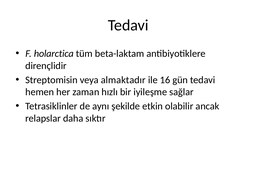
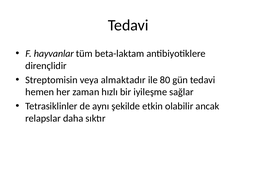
holarctica: holarctica -> hayvanlar
16: 16 -> 80
